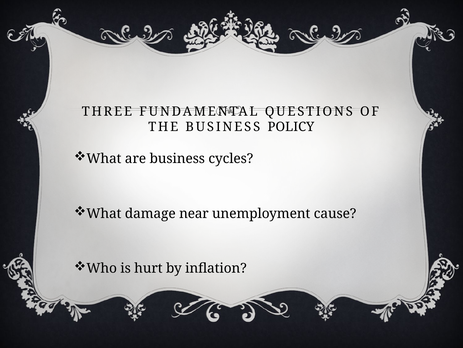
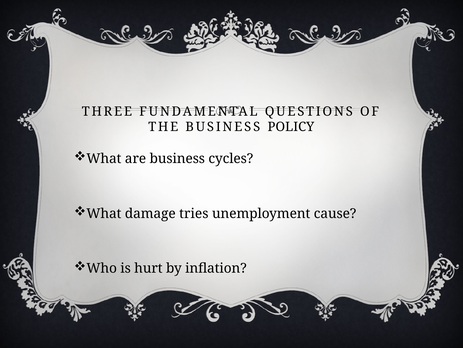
near: near -> tries
